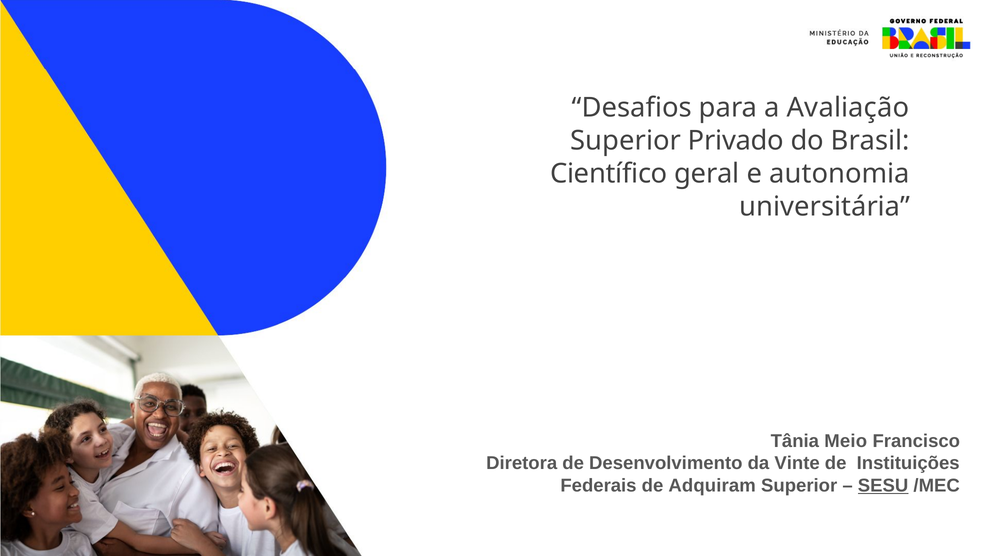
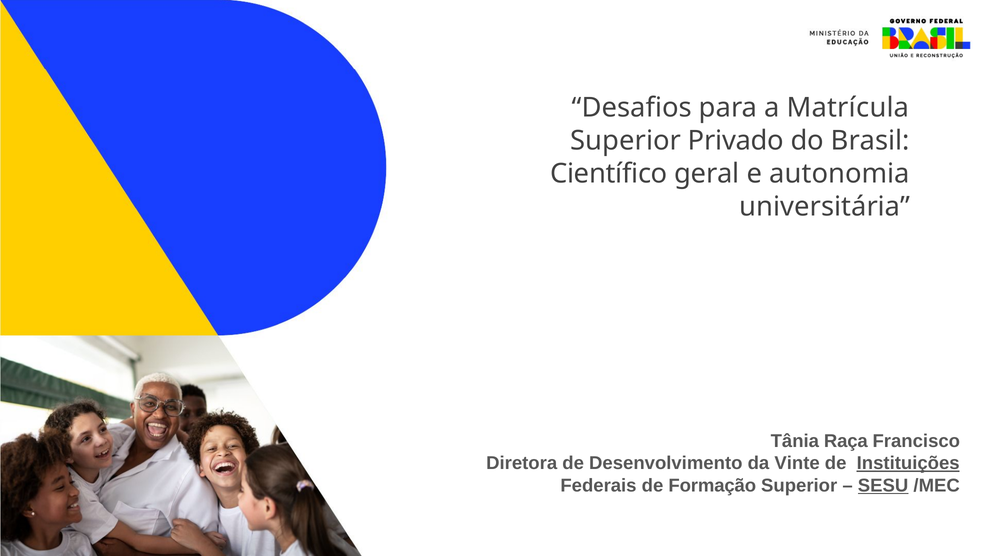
Avaliação: Avaliação -> Matrícula
Meio: Meio -> Raça
Instituições underline: none -> present
Adquiram: Adquiram -> Formação
